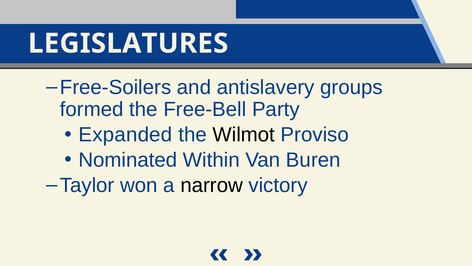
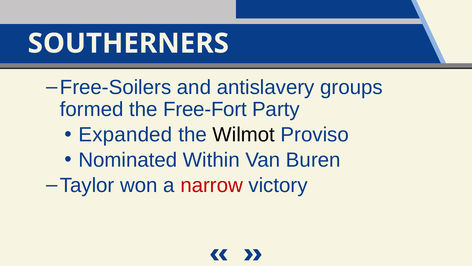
LEGISLATURES: LEGISLATURES -> SOUTHERNERS
Free-Bell: Free-Bell -> Free-Fort
narrow colour: black -> red
